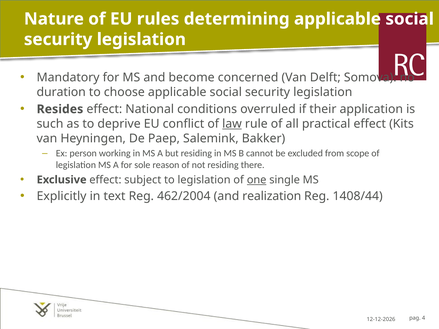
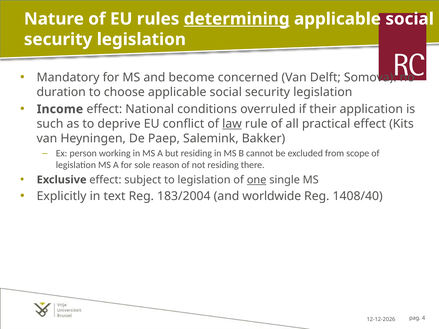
determining underline: none -> present
Resides: Resides -> Income
462/2004: 462/2004 -> 183/2004
realization: realization -> worldwide
1408/44: 1408/44 -> 1408/40
